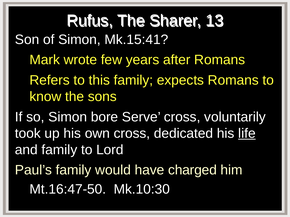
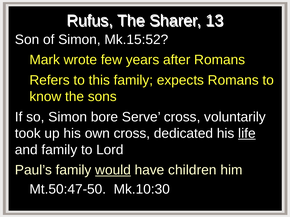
Mk.15:41: Mk.15:41 -> Mk.15:52
would underline: none -> present
charged: charged -> children
Mt.16:47-50: Mt.16:47-50 -> Mt.50:47-50
